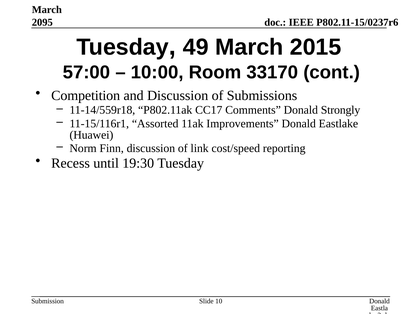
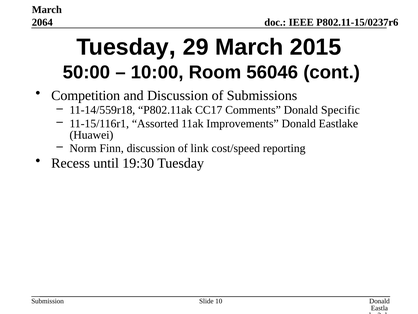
2095: 2095 -> 2064
49: 49 -> 29
57:00: 57:00 -> 50:00
33170: 33170 -> 56046
Strongly: Strongly -> Specific
